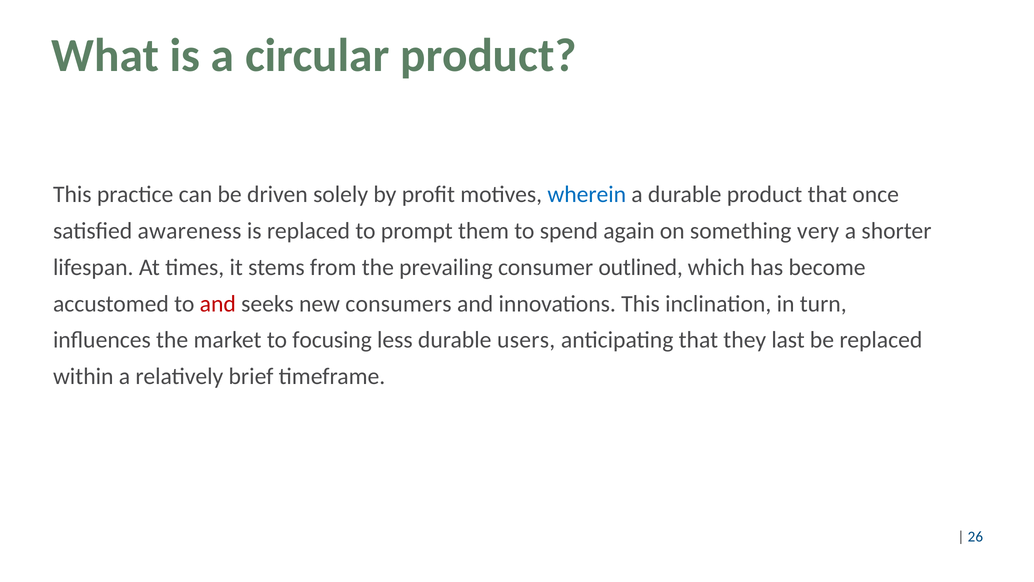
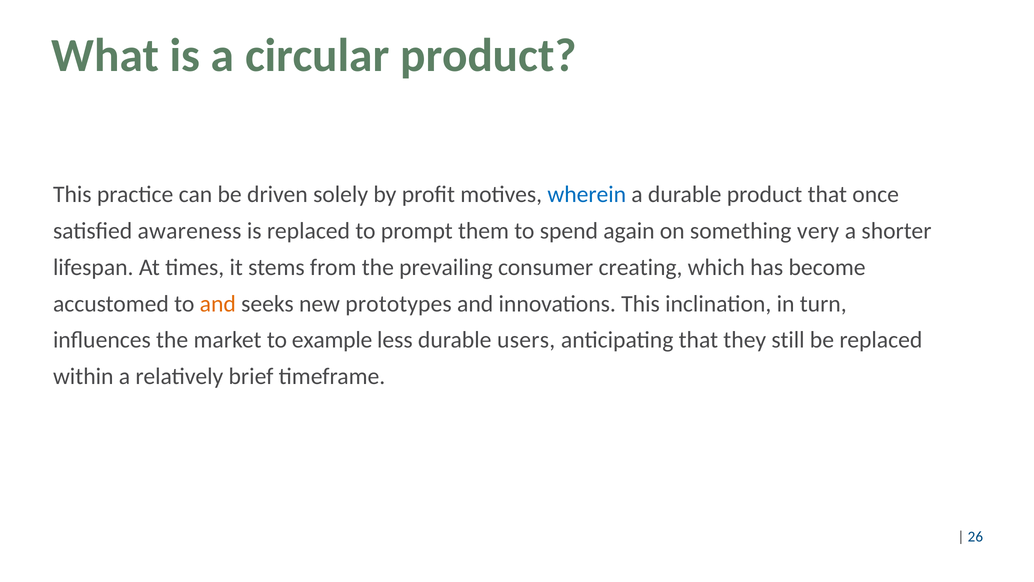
outlined: outlined -> creating
and at (218, 304) colour: red -> orange
consumers: consumers -> prototypes
focusing: focusing -> example
last: last -> still
